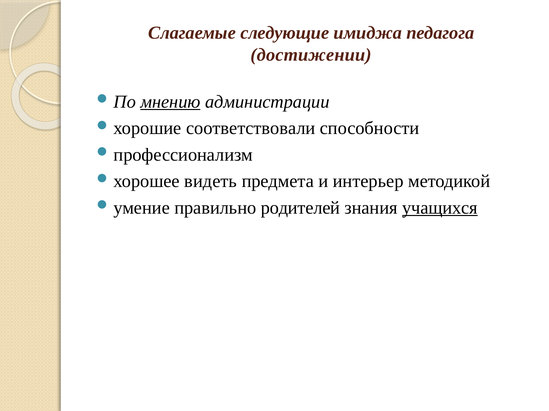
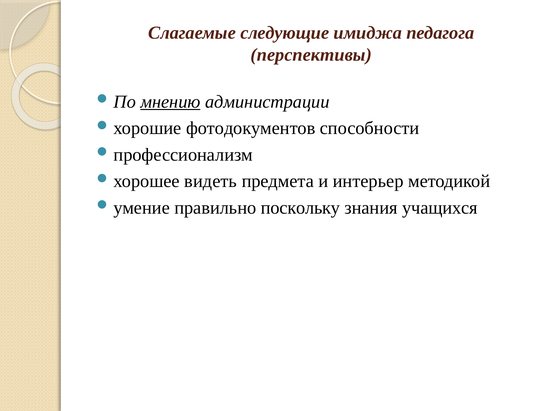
достижении: достижении -> перспективы
соответствовали: соответствовали -> фотодокументов
родителей: родителей -> поскольку
учащихся underline: present -> none
